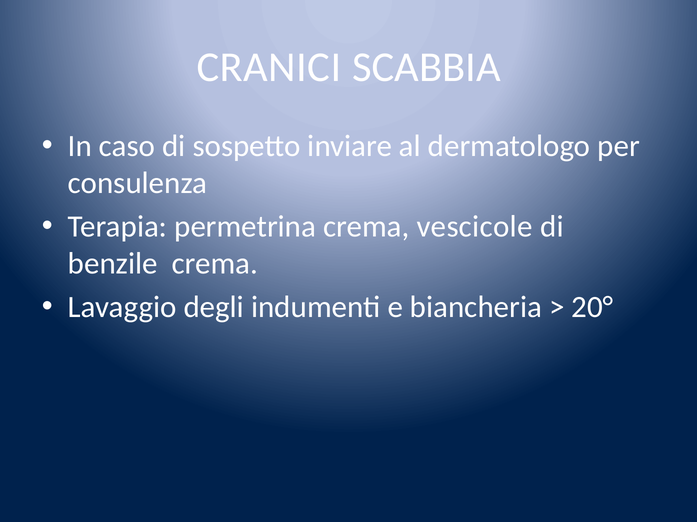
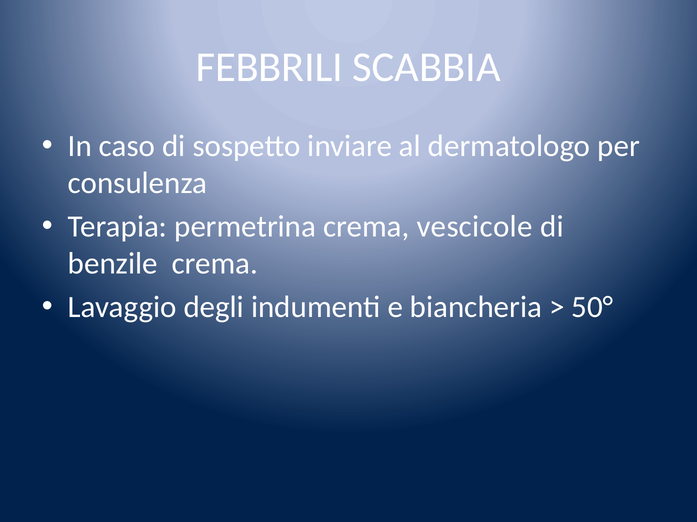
CRANICI: CRANICI -> FEBBRILI
20°: 20° -> 50°
